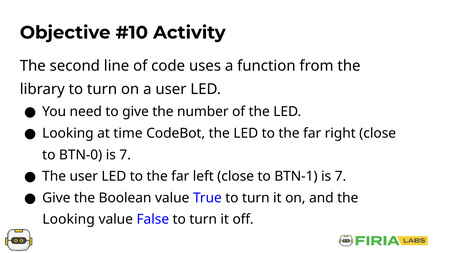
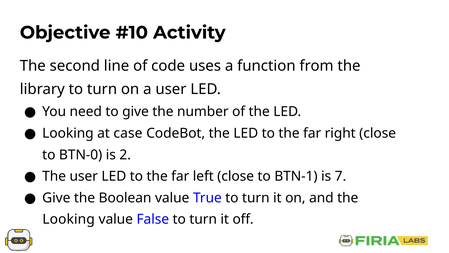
time: time -> case
BTN-0 is 7: 7 -> 2
